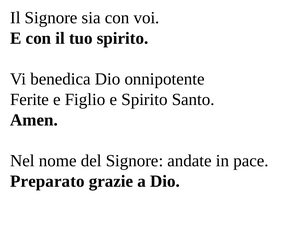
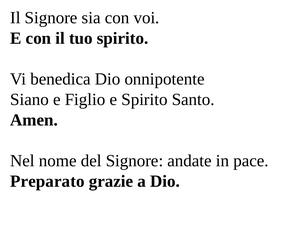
Ferite: Ferite -> Siano
